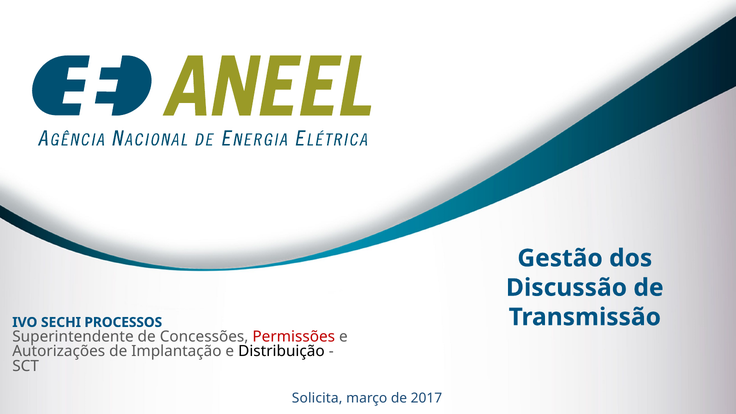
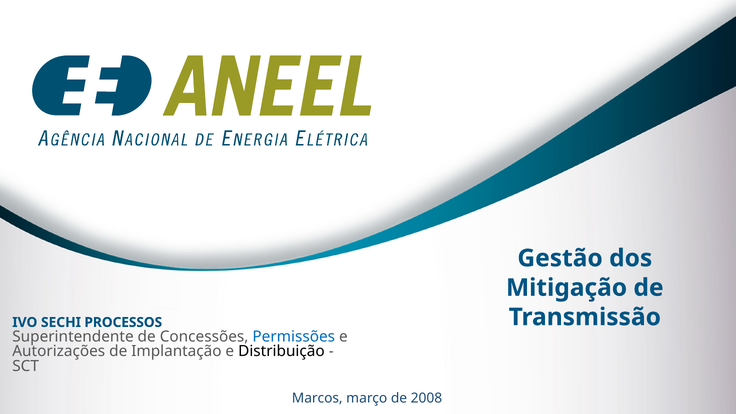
Discussão: Discussão -> Mitigação
Permissões colour: red -> blue
Solicita: Solicita -> Marcos
2017: 2017 -> 2008
